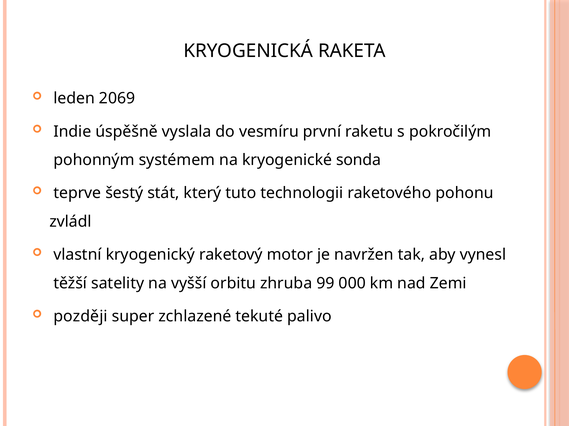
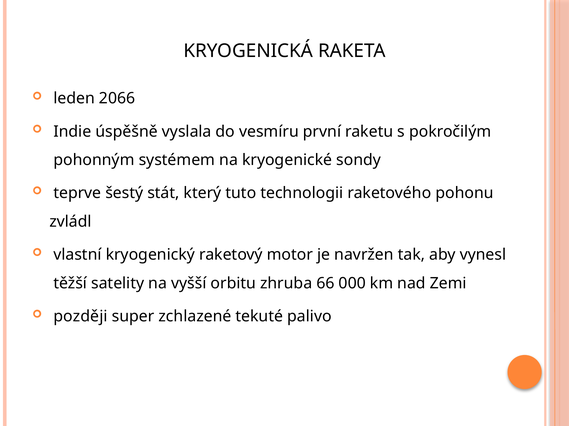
2069: 2069 -> 2066
sonda: sonda -> sondy
99: 99 -> 66
